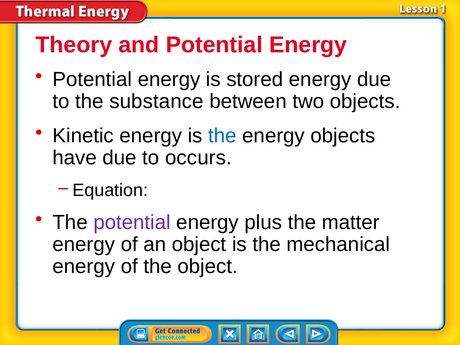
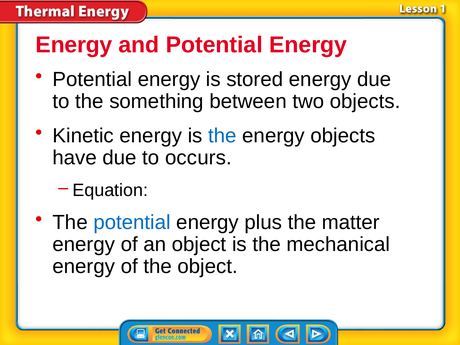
Theory at (74, 45): Theory -> Energy
substance: substance -> something
potential at (132, 222) colour: purple -> blue
